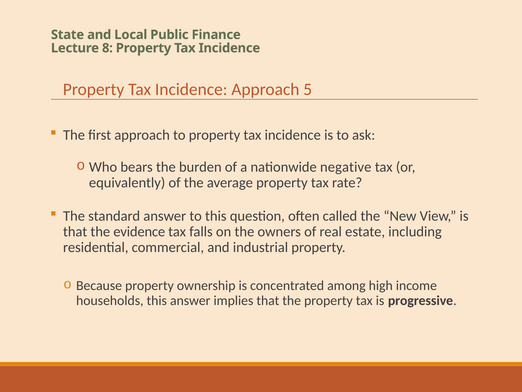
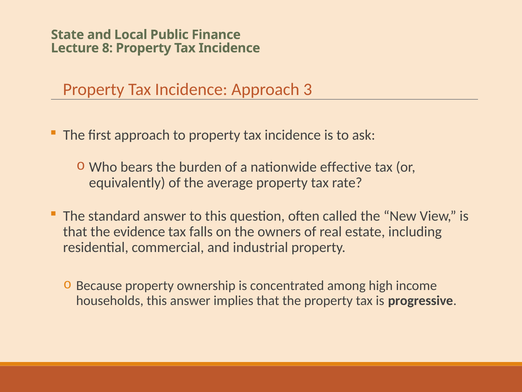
5: 5 -> 3
negative: negative -> effective
